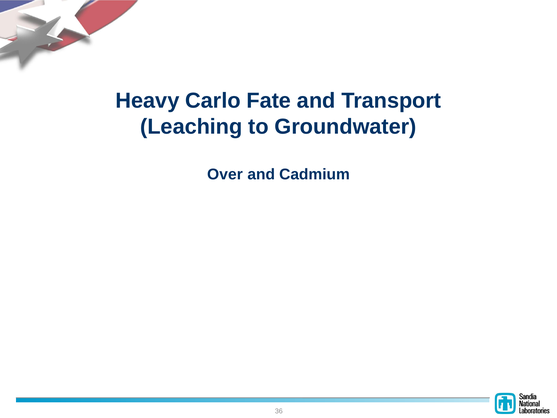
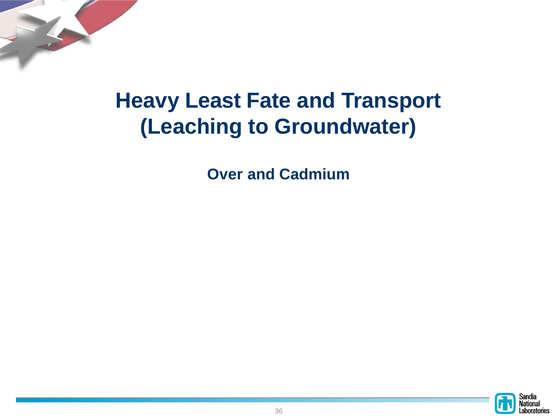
Carlo: Carlo -> Least
